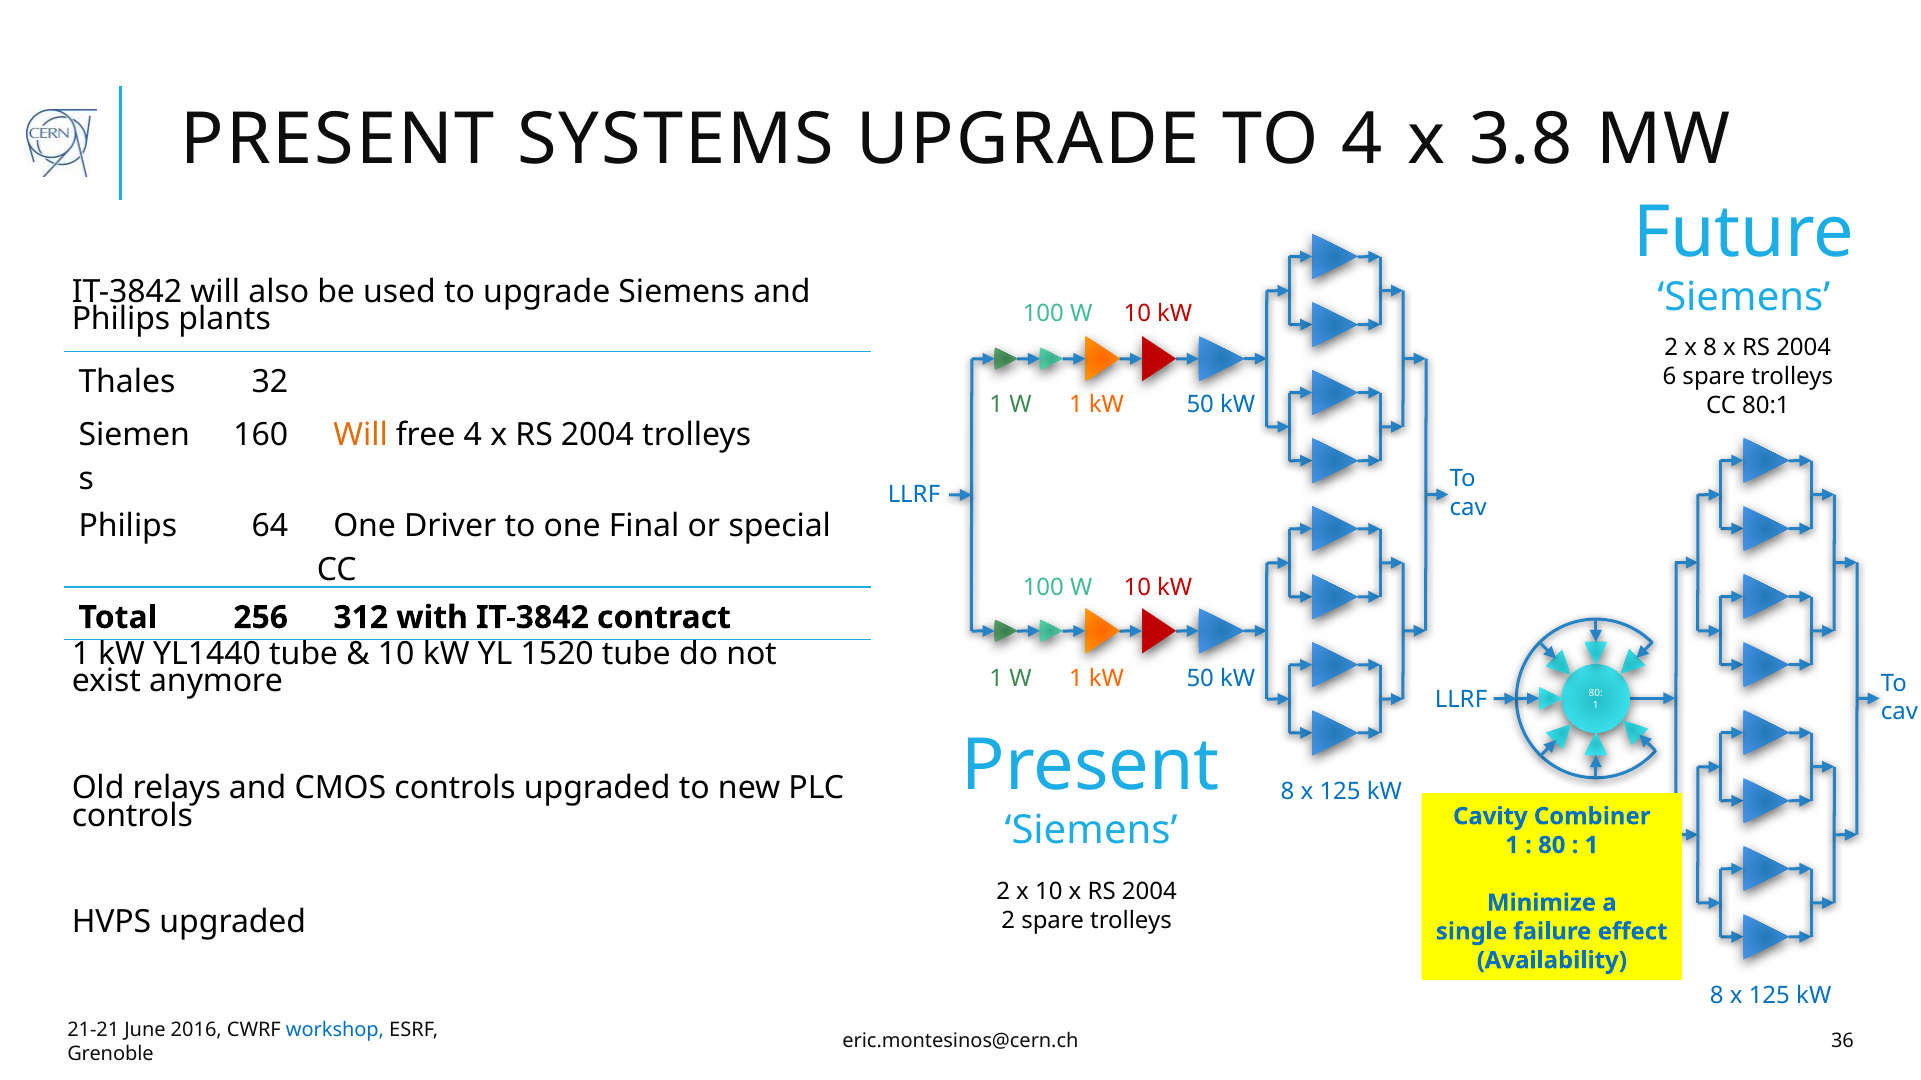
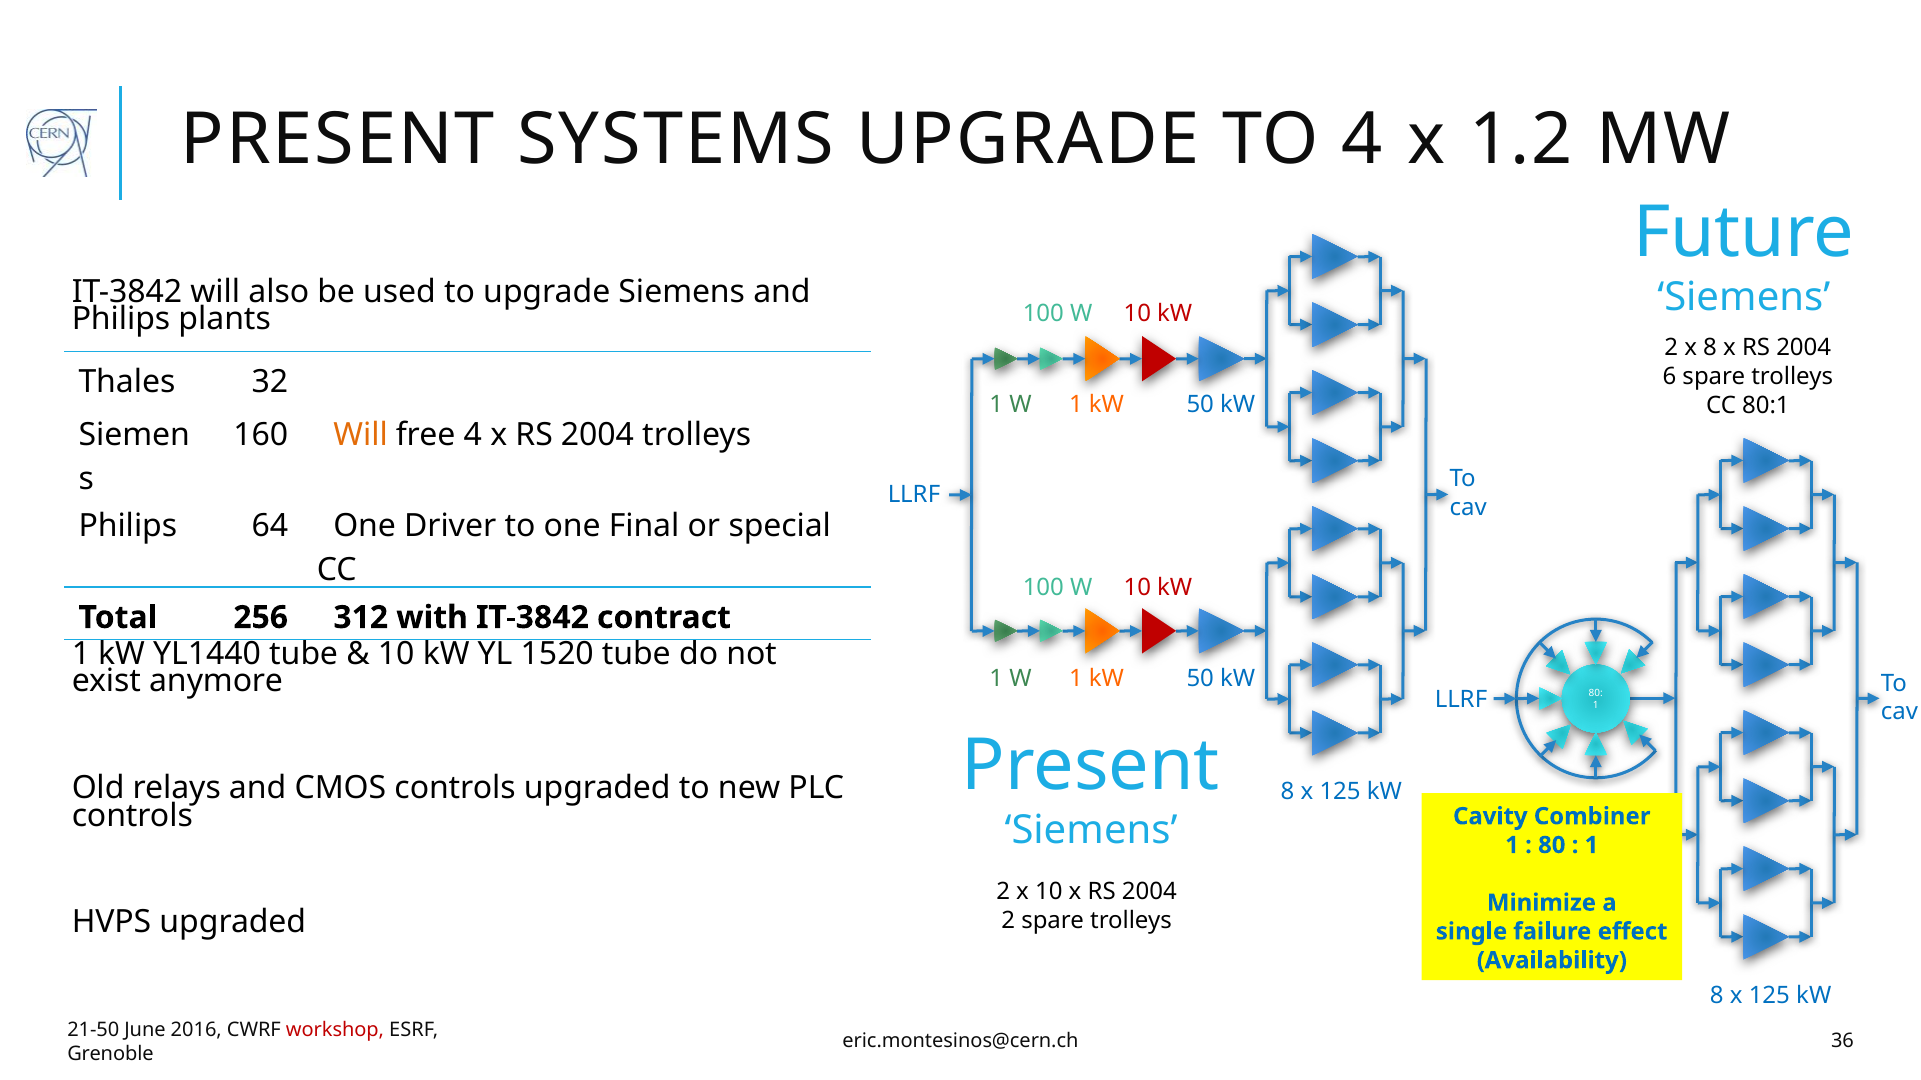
3.8: 3.8 -> 1.2
21-21: 21-21 -> 21-50
workshop colour: blue -> red
